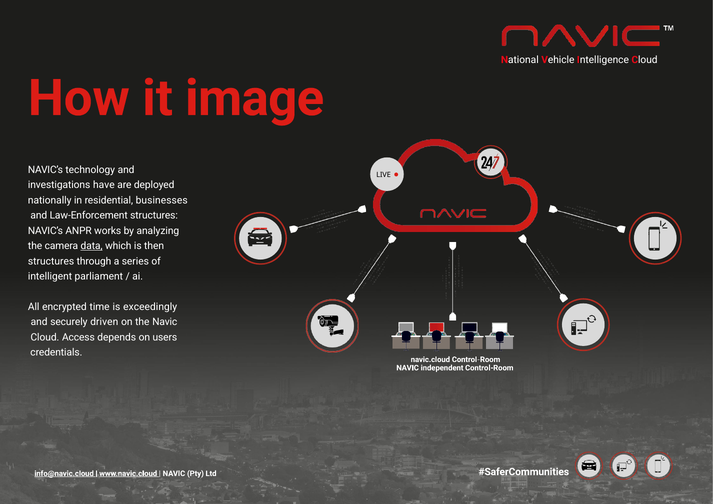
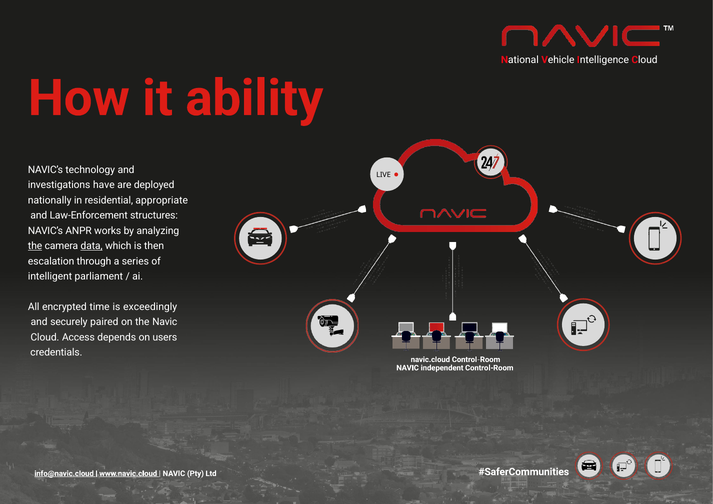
image: image -> ability
businesses: businesses -> appropriate
the at (35, 246) underline: none -> present
structures at (51, 261): structures -> escalation
driven: driven -> paired
